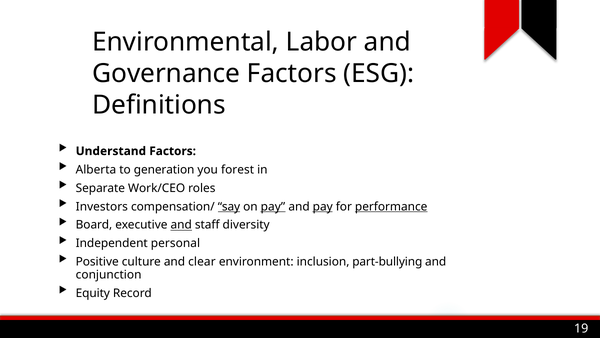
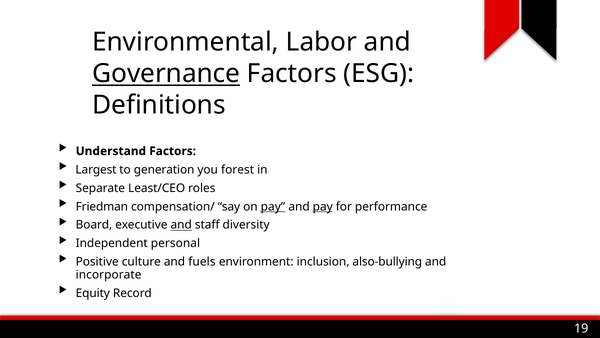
Governance underline: none -> present
Alberta: Alberta -> Largest
Work/CEO: Work/CEO -> Least/CEO
Investors: Investors -> Friedman
say underline: present -> none
performance underline: present -> none
clear: clear -> fuels
part-bullying: part-bullying -> also-bullying
conjunction: conjunction -> incorporate
